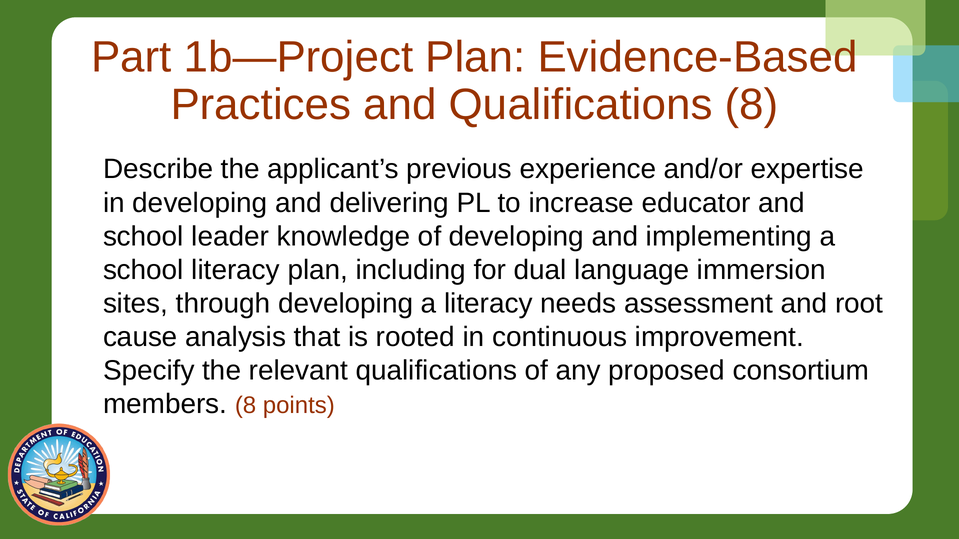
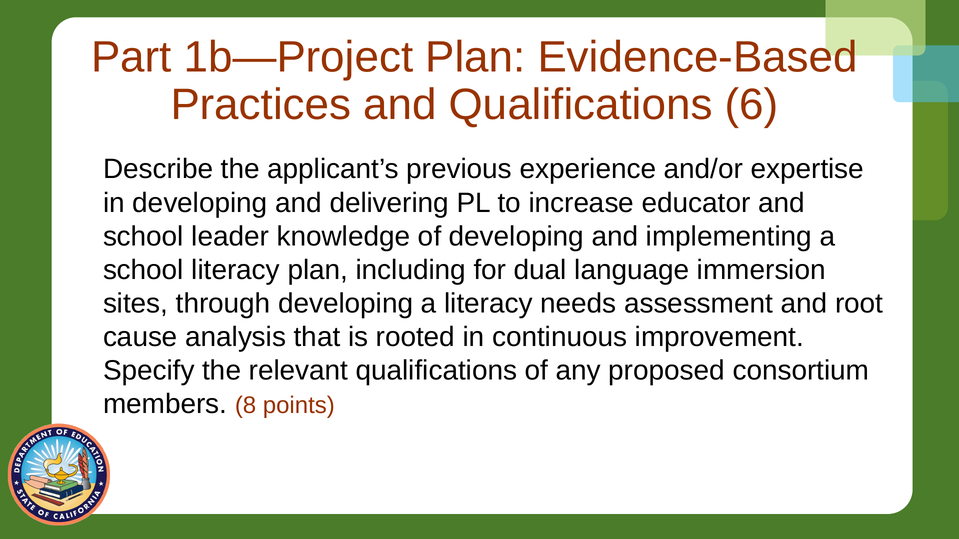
Qualifications 8: 8 -> 6
